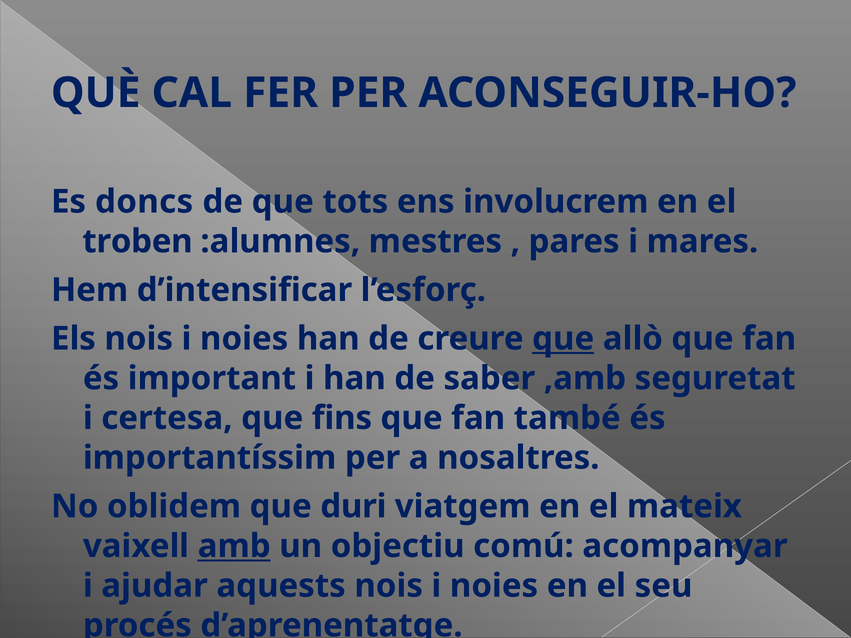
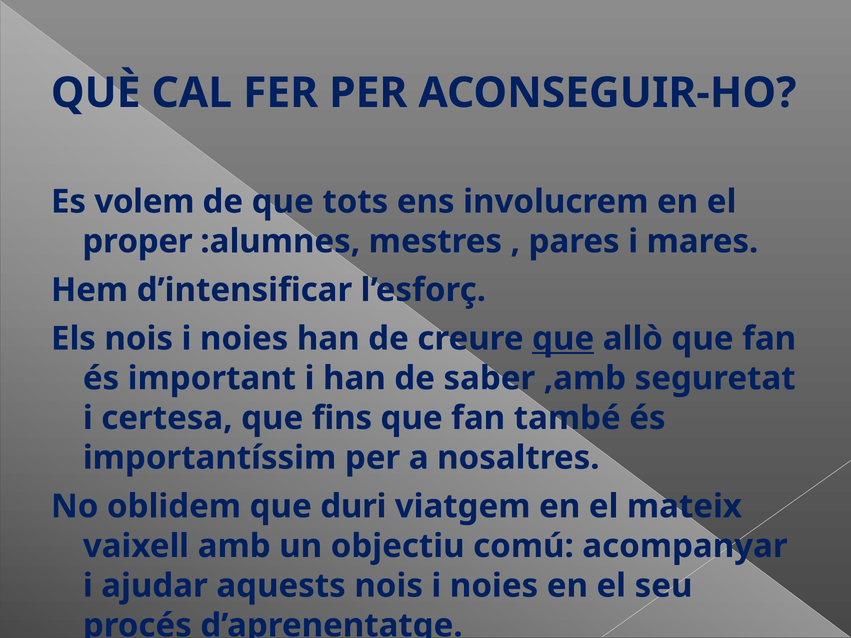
doncs: doncs -> volem
troben: troben -> proper
amb underline: present -> none
